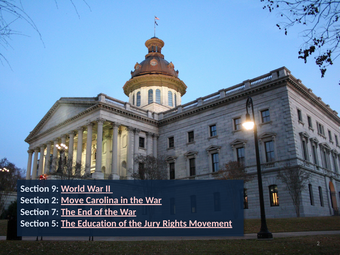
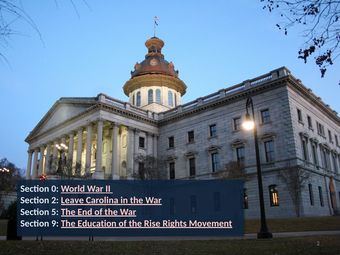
9: 9 -> 0
Move: Move -> Leave
7: 7 -> 5
5: 5 -> 9
Jury: Jury -> Rise
